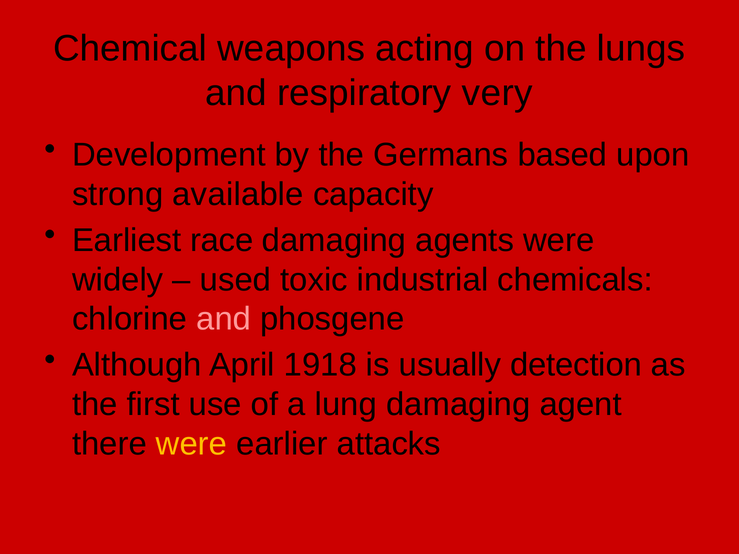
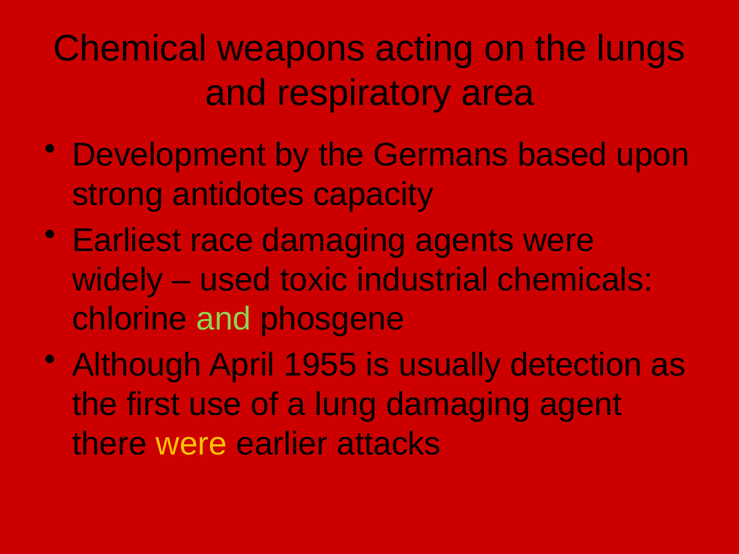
very: very -> area
available: available -> antidotes
and at (224, 319) colour: pink -> light green
1918: 1918 -> 1955
